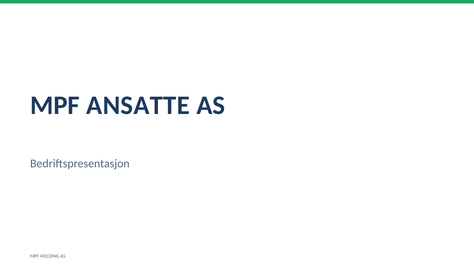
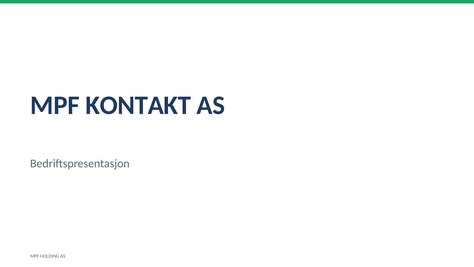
ANSATTE: ANSATTE -> KONTAKT
